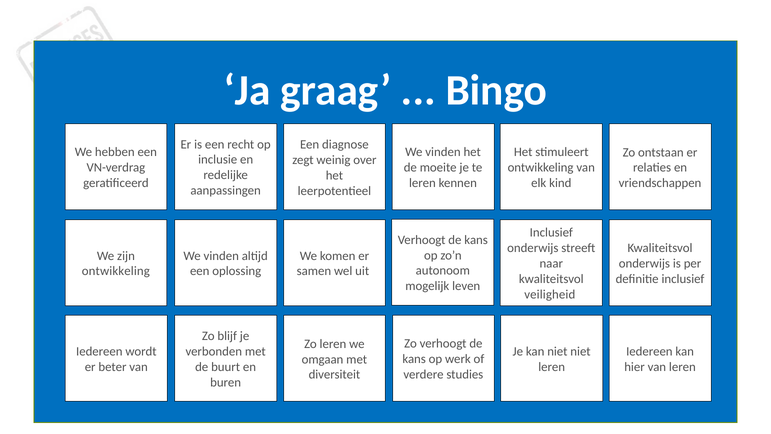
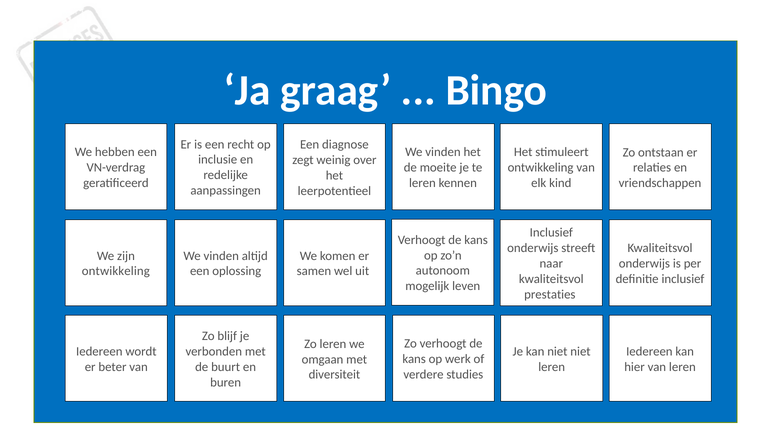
veiligheid: veiligheid -> prestaties
